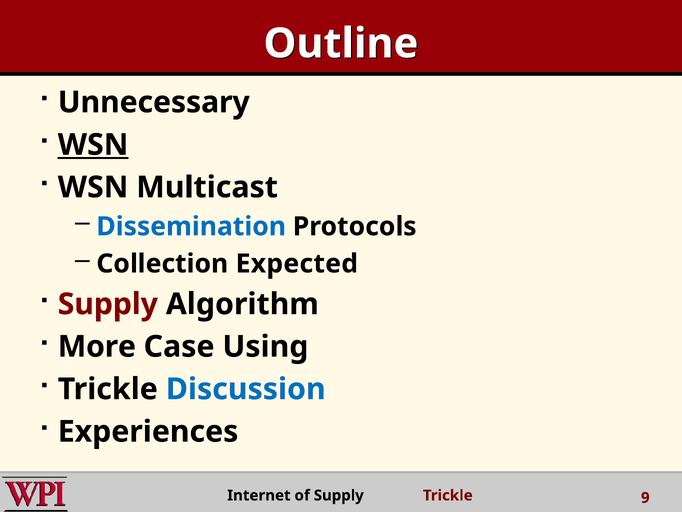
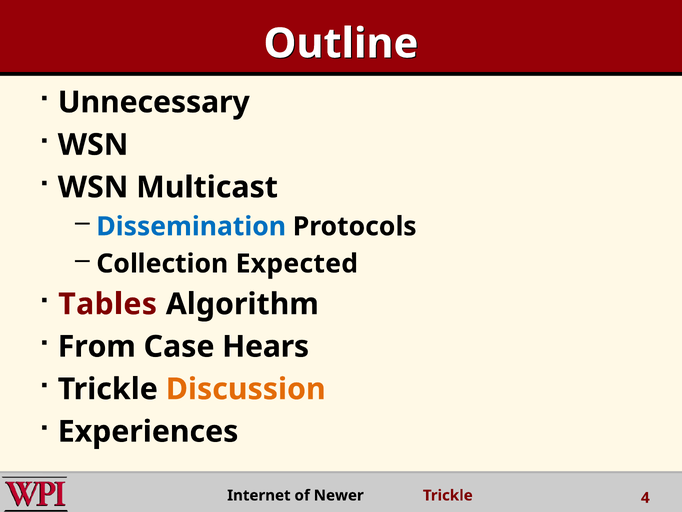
WSN at (93, 145) underline: present -> none
Supply at (108, 304): Supply -> Tables
More: More -> From
Using: Using -> Hears
Discussion colour: blue -> orange
of Supply: Supply -> Newer
9: 9 -> 4
